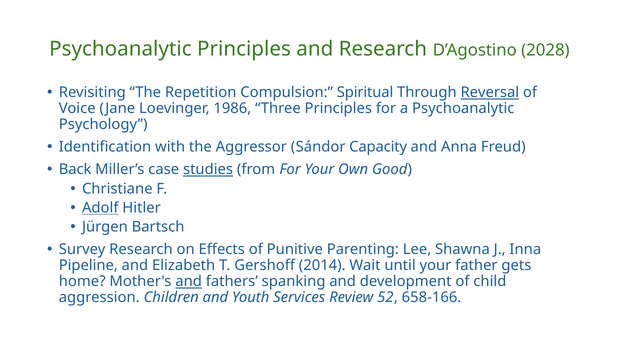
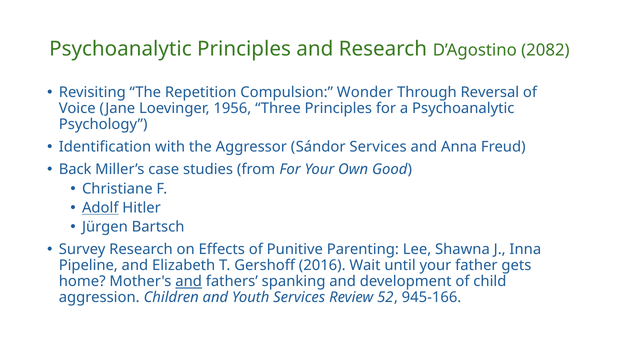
2028: 2028 -> 2082
Spiritual: Spiritual -> Wonder
Reversal underline: present -> none
1986: 1986 -> 1956
Sándor Capacity: Capacity -> Services
studies underline: present -> none
2014: 2014 -> 2016
658-166: 658-166 -> 945-166
